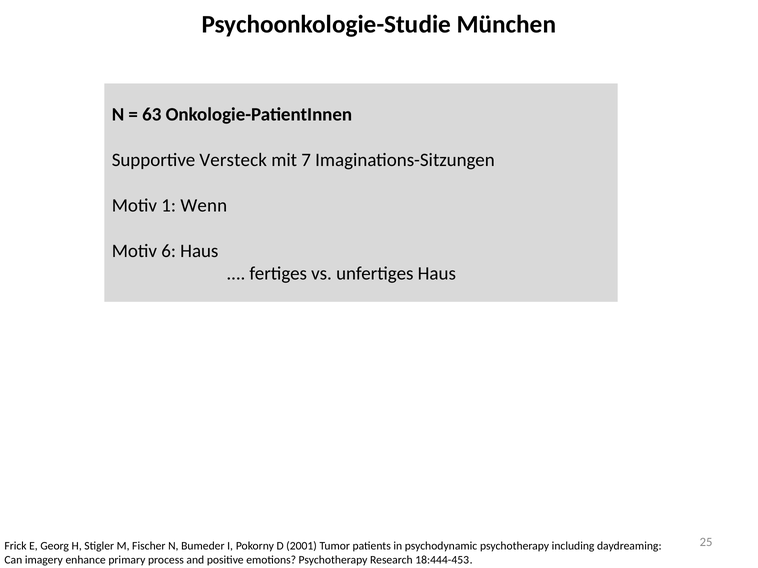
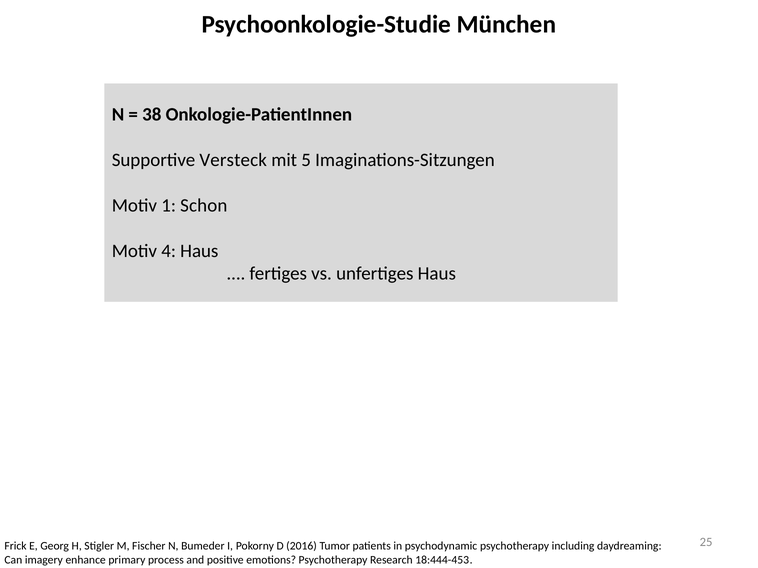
63: 63 -> 38
7: 7 -> 5
Wenn: Wenn -> Schon
6: 6 -> 4
2001: 2001 -> 2016
